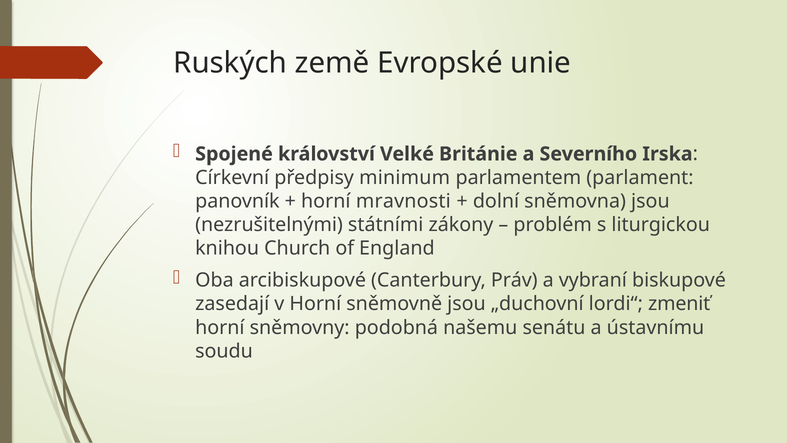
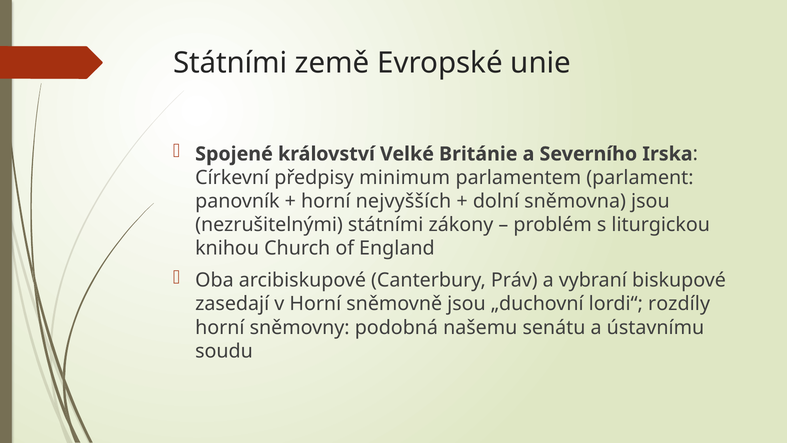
Ruských at (230, 63): Ruských -> Státními
mravnosti: mravnosti -> nejvyšších
zmeniť: zmeniť -> rozdíly
